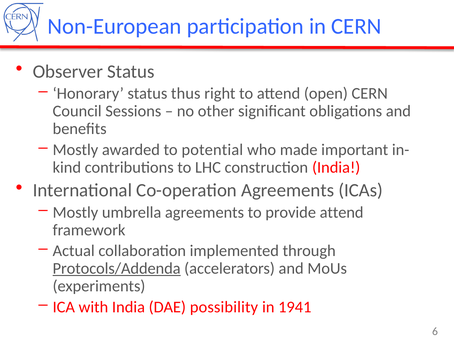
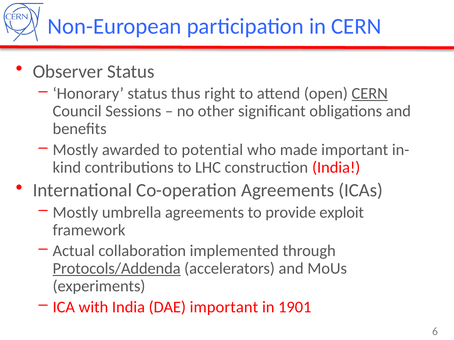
CERN at (370, 94) underline: none -> present
provide attend: attend -> exploit
DAE possibility: possibility -> important
1941: 1941 -> 1901
